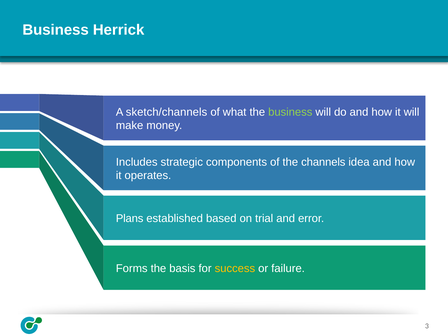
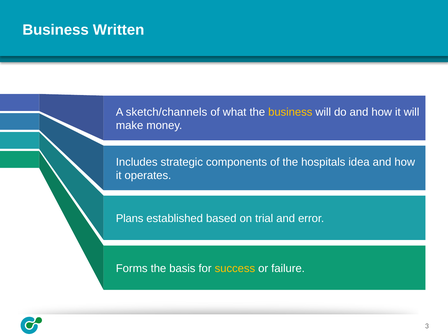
Herrick: Herrick -> Written
business at (290, 112) colour: light green -> yellow
channels: channels -> hospitals
